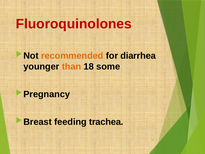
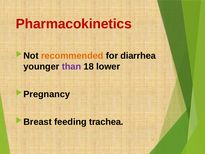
Fluoroquinolones: Fluoroquinolones -> Pharmacokinetics
than colour: orange -> purple
some: some -> lower
